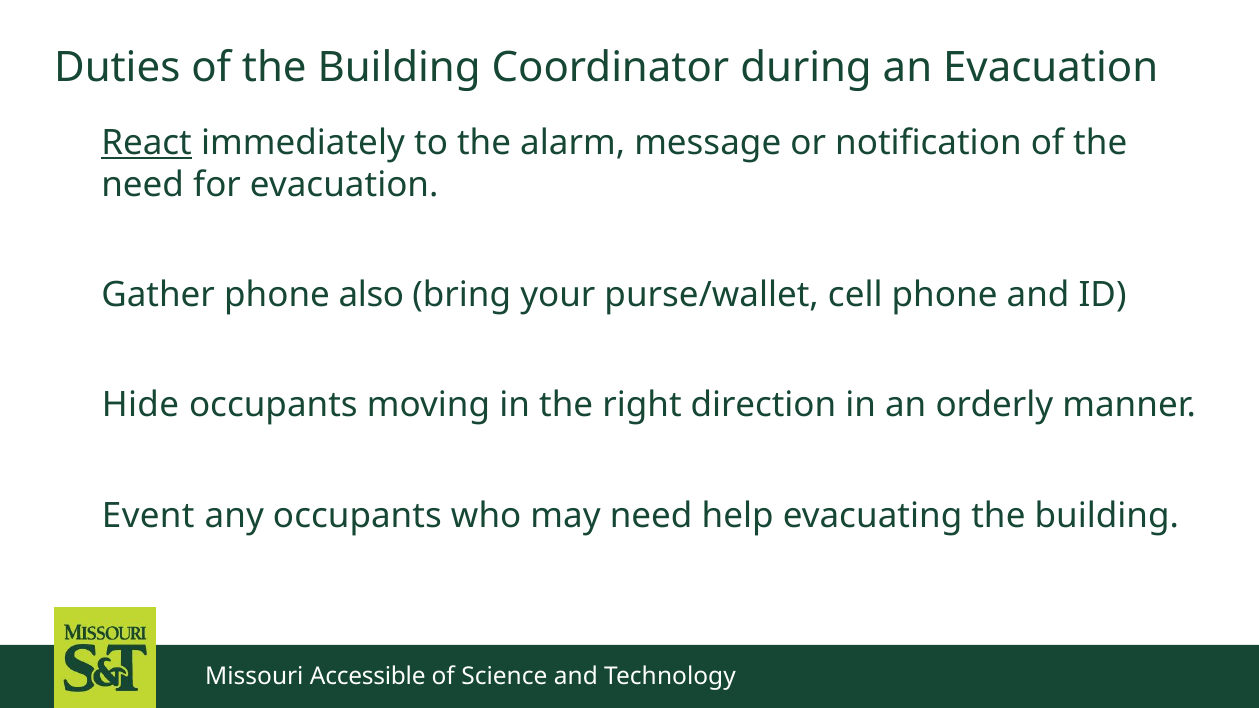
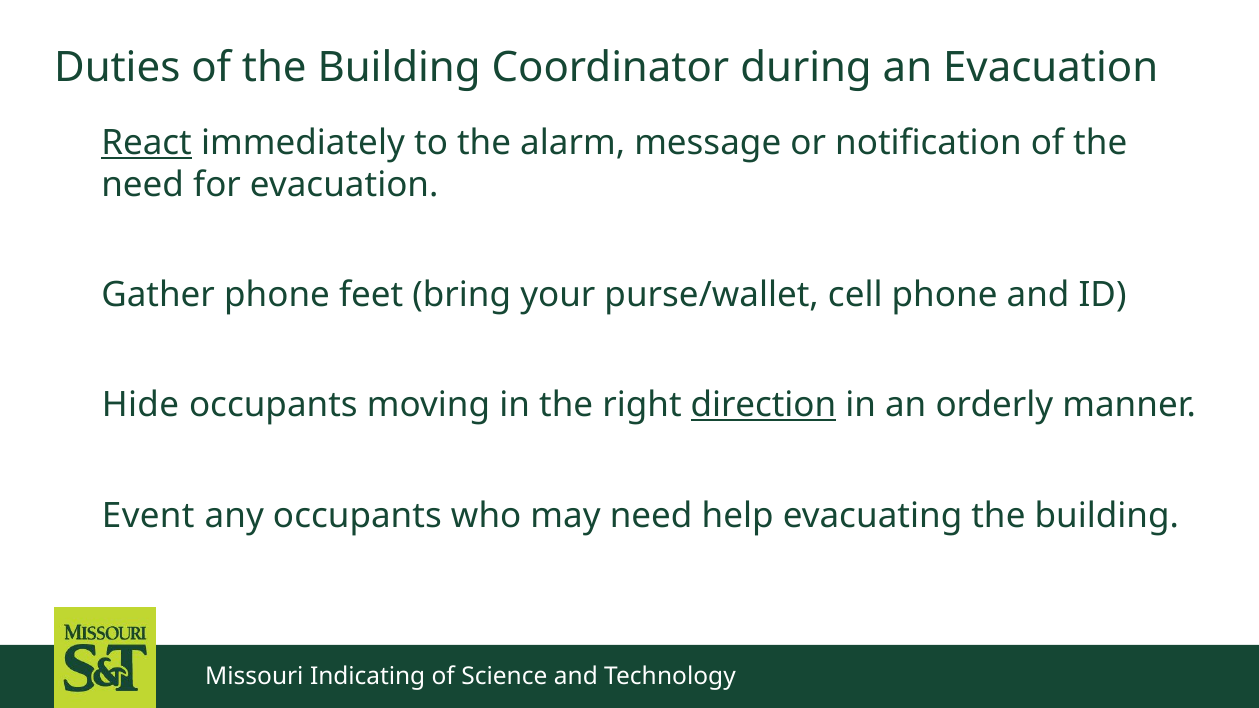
also: also -> feet
direction underline: none -> present
Accessible: Accessible -> Indicating
